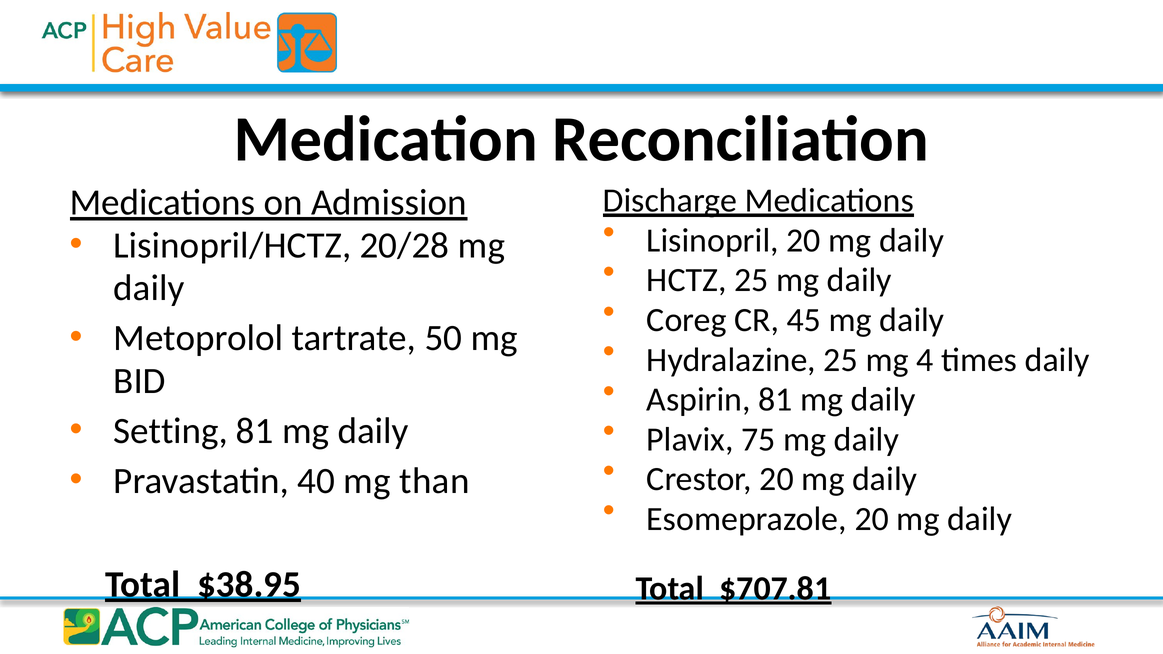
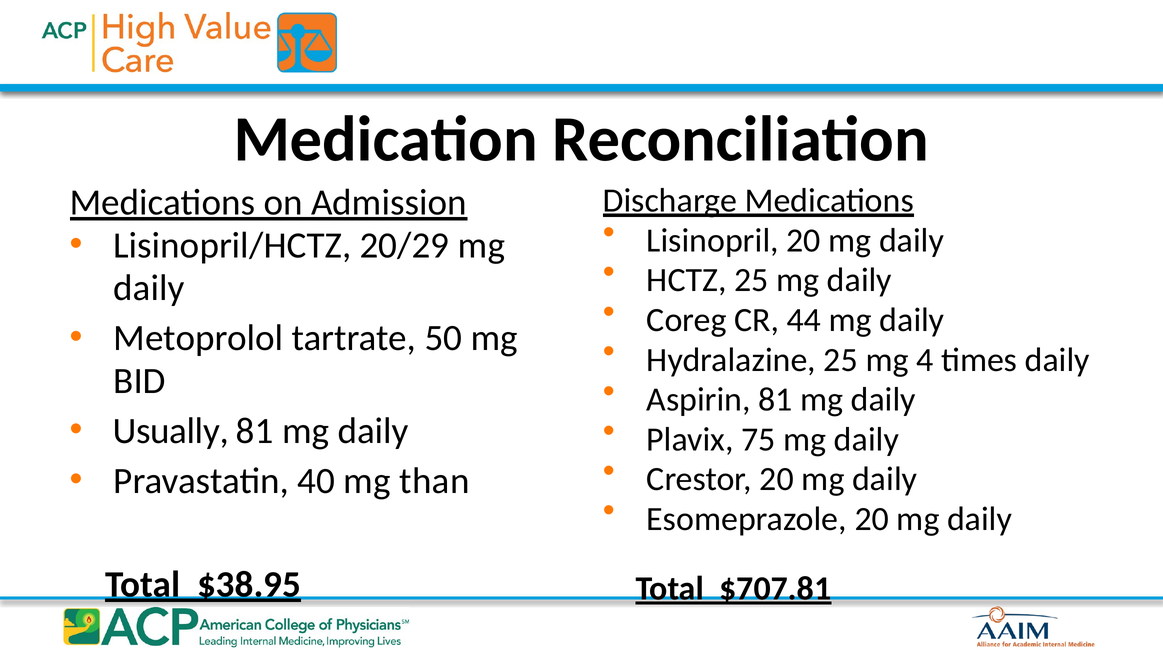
20/28: 20/28 -> 20/29
45: 45 -> 44
Setting: Setting -> Usually
